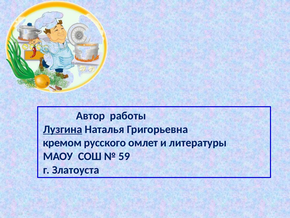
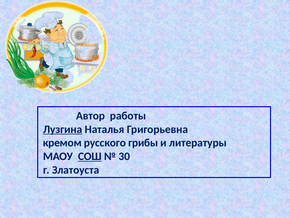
омлет: омлет -> грибы
СОШ underline: none -> present
59: 59 -> 30
